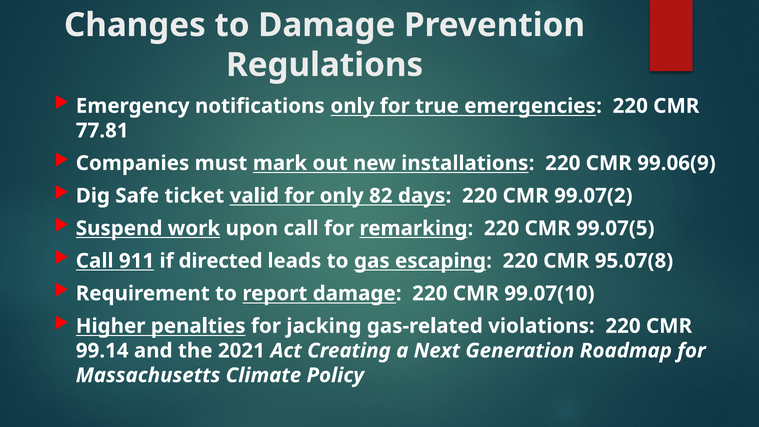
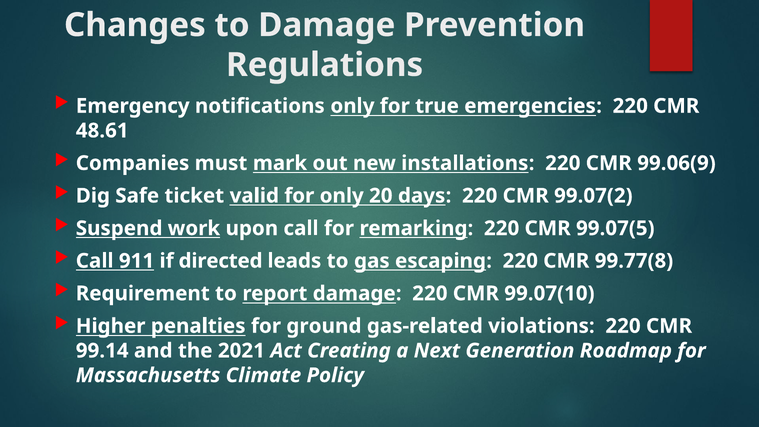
77.81: 77.81 -> 48.61
82: 82 -> 20
95.07(8: 95.07(8 -> 99.77(8
jacking: jacking -> ground
